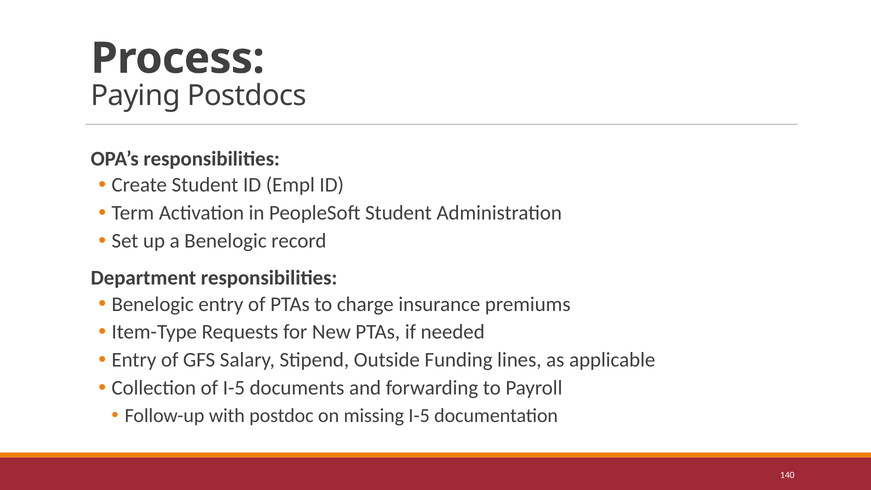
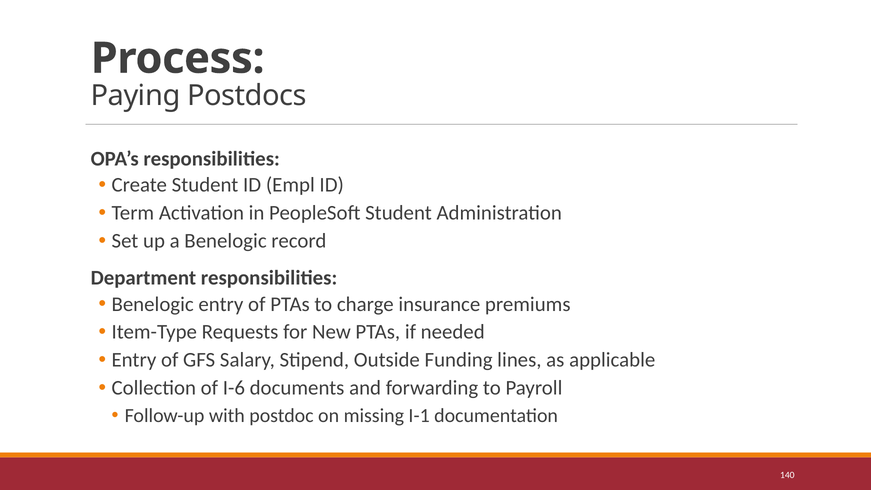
of I-5: I-5 -> I-6
missing I-5: I-5 -> I-1
